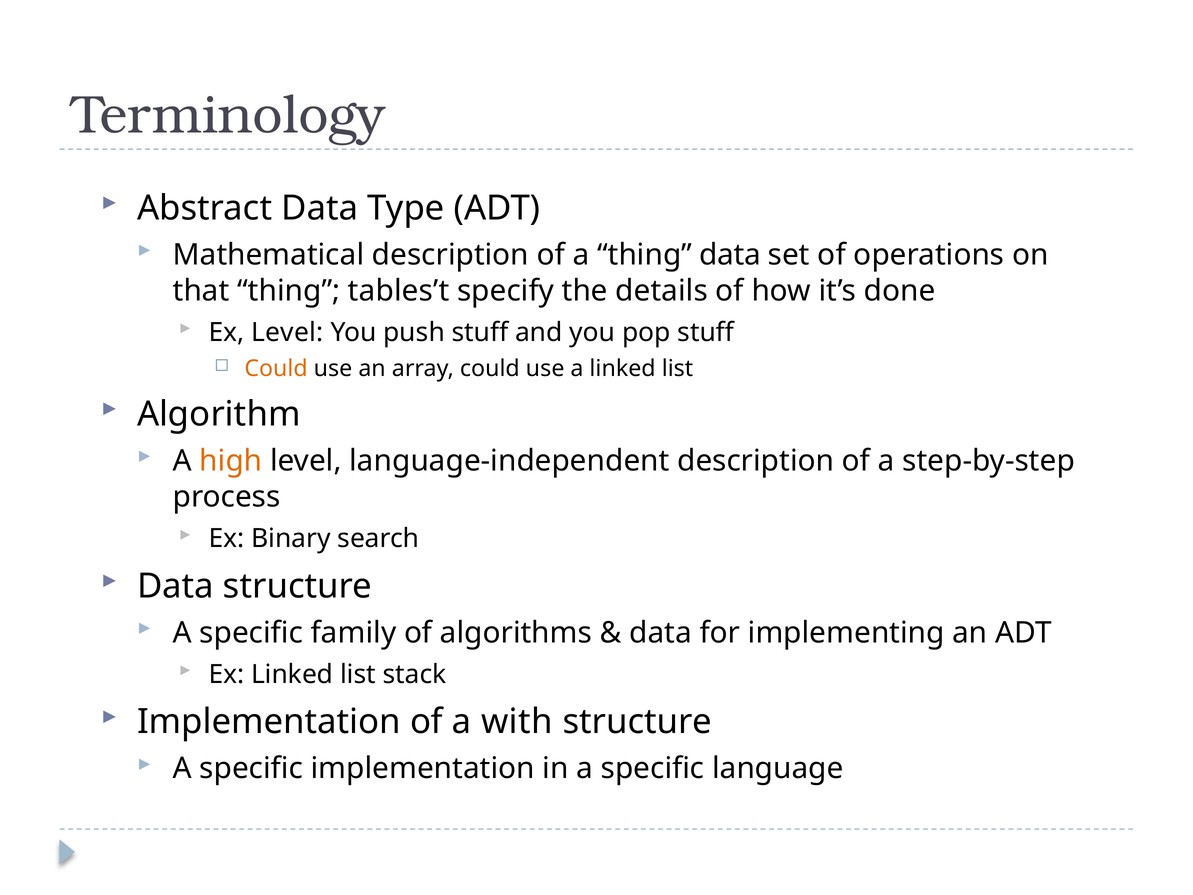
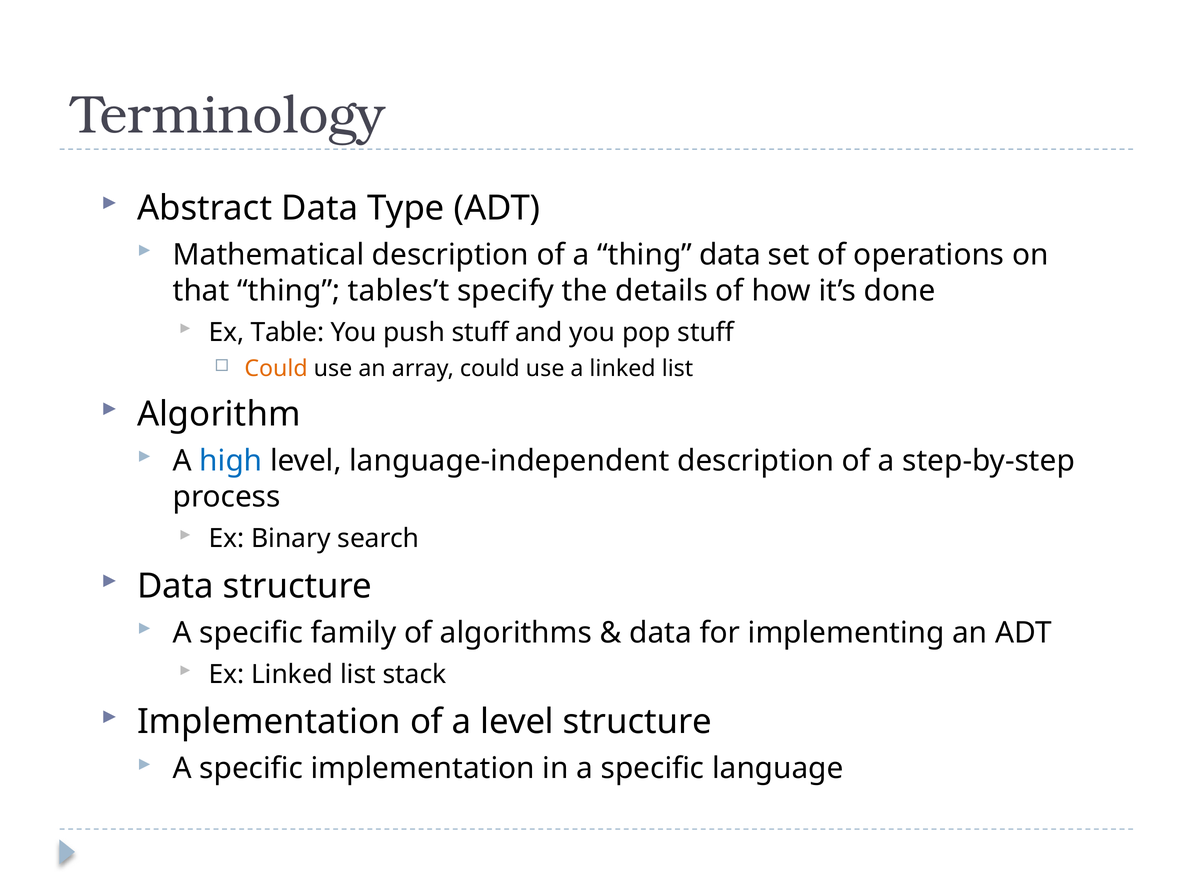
Ex Level: Level -> Table
high colour: orange -> blue
a with: with -> level
